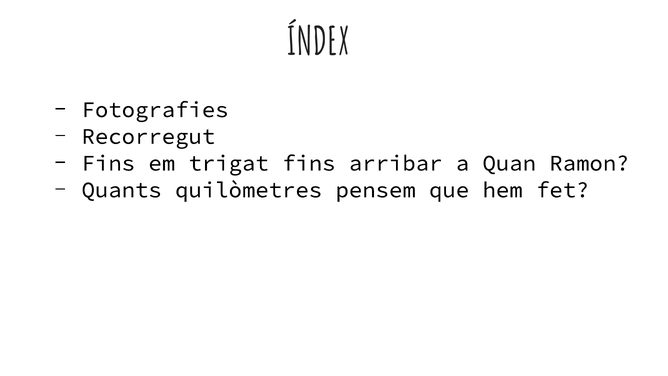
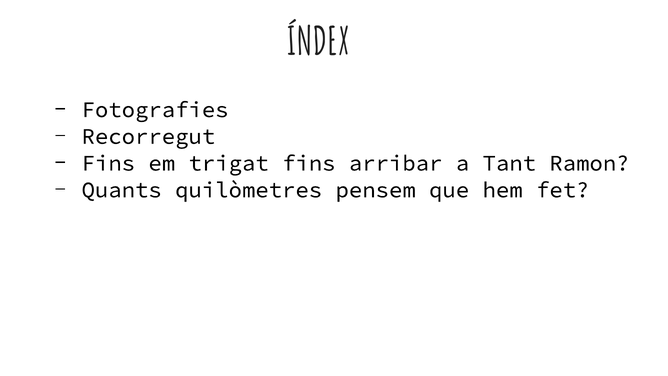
Quan: Quan -> Tant
